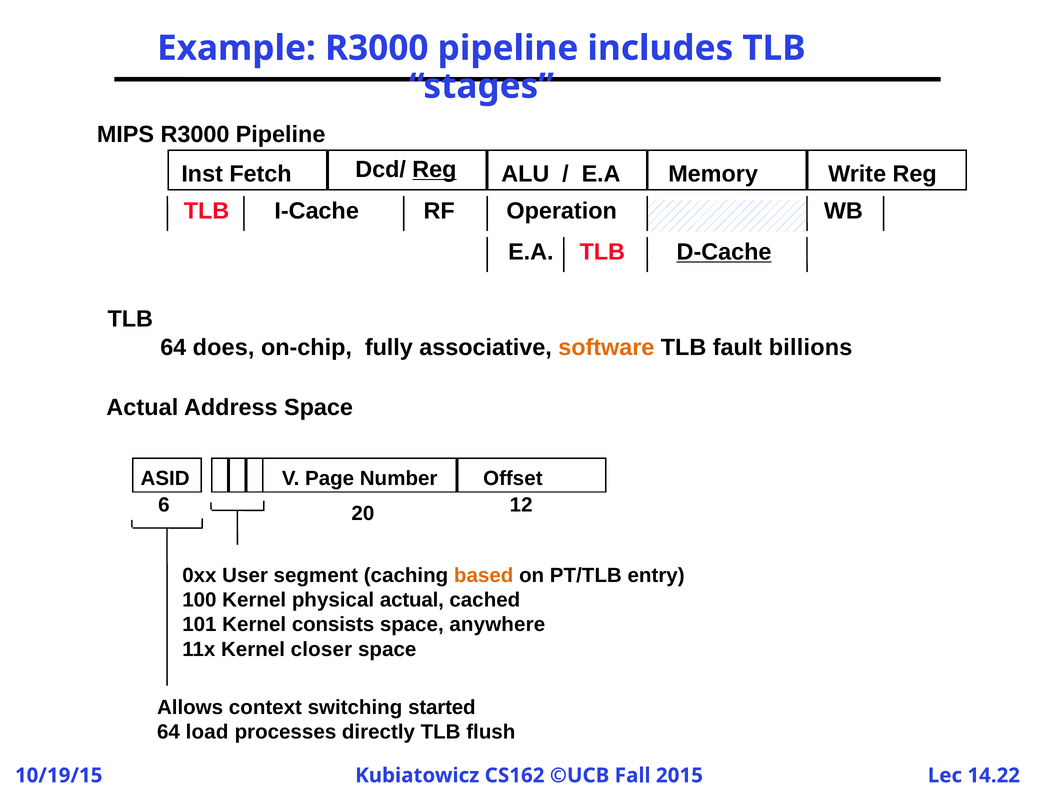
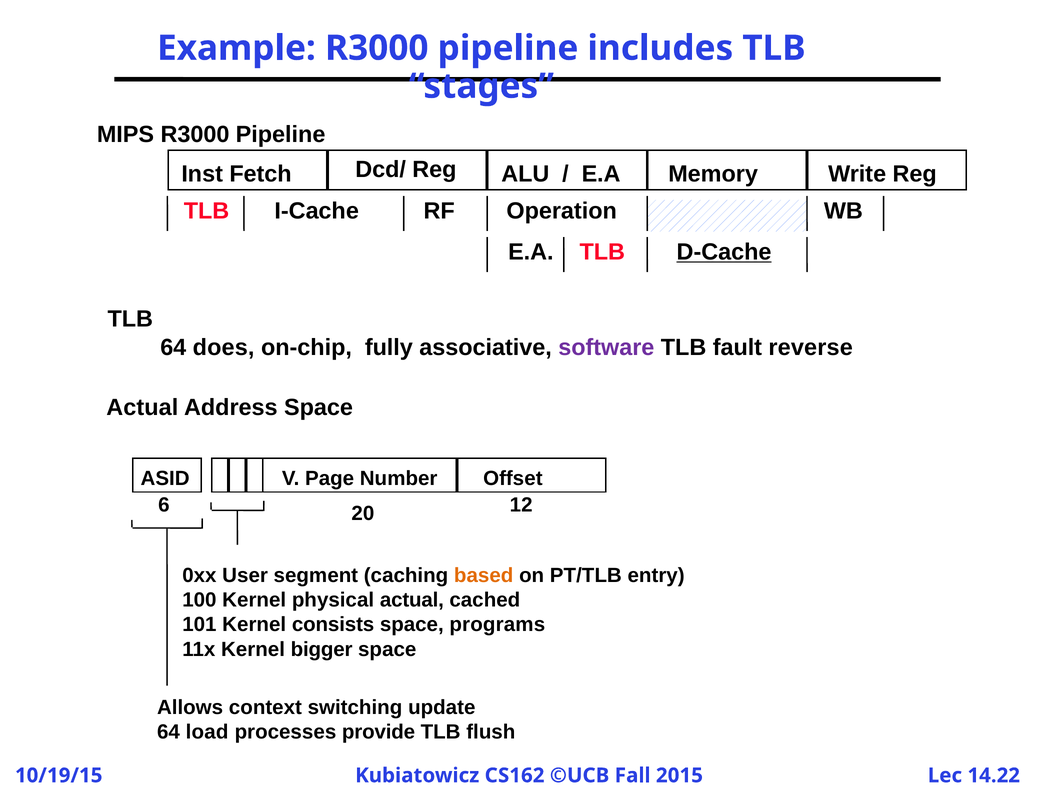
Reg at (434, 169) underline: present -> none
software colour: orange -> purple
billions: billions -> reverse
anywhere: anywhere -> programs
closer: closer -> bigger
started: started -> update
directly: directly -> provide
